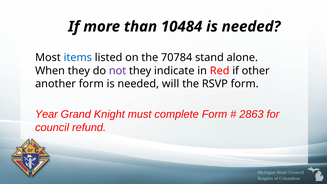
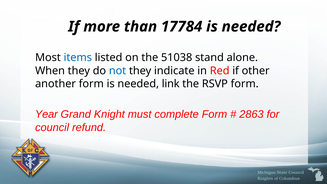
10484: 10484 -> 17784
70784: 70784 -> 51038
not colour: purple -> blue
will: will -> link
